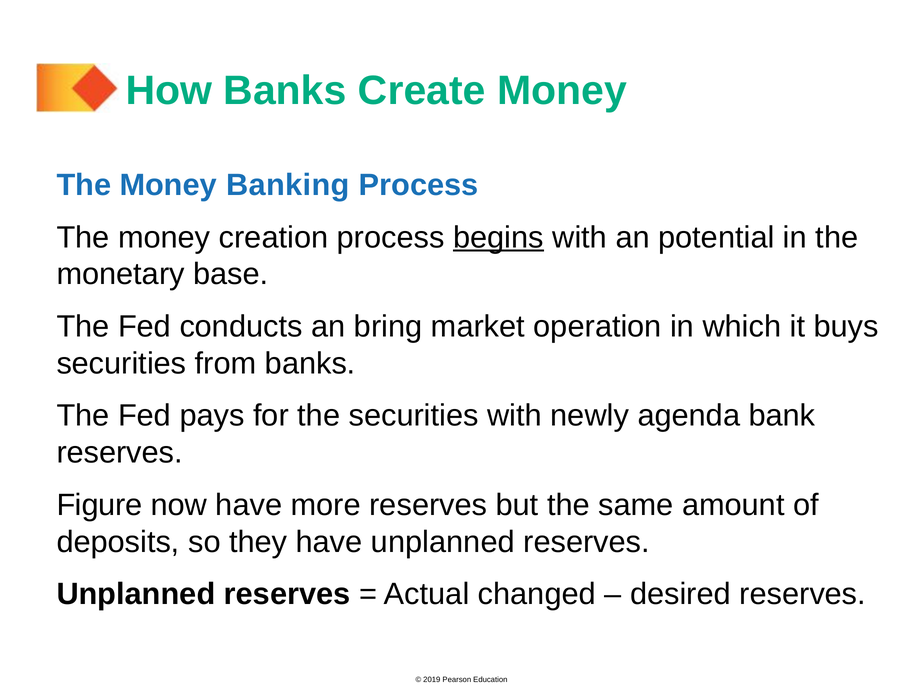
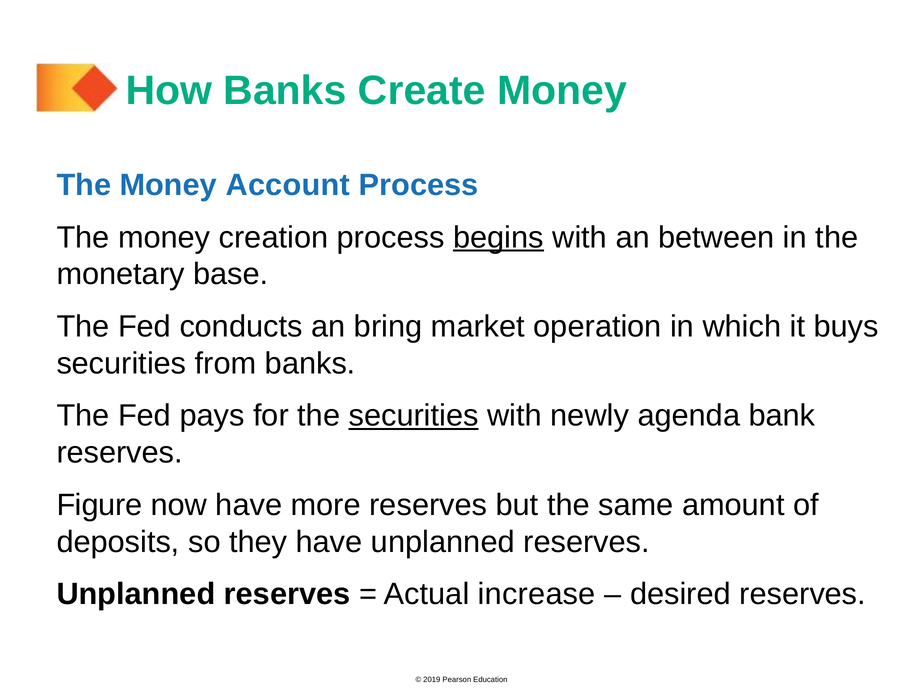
Banking: Banking -> Account
potential: potential -> between
securities at (414, 416) underline: none -> present
changed: changed -> increase
